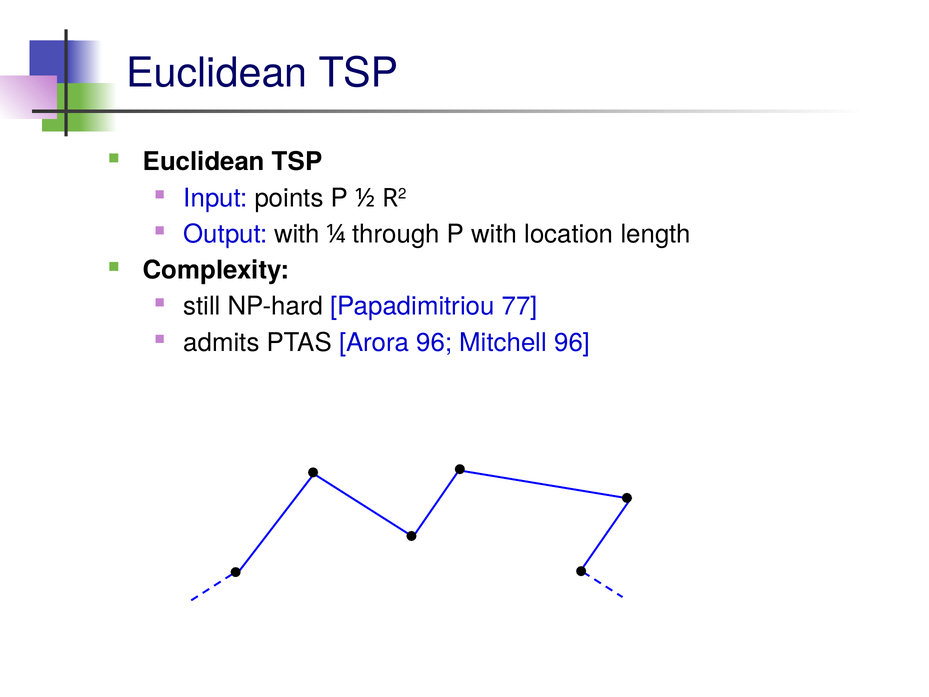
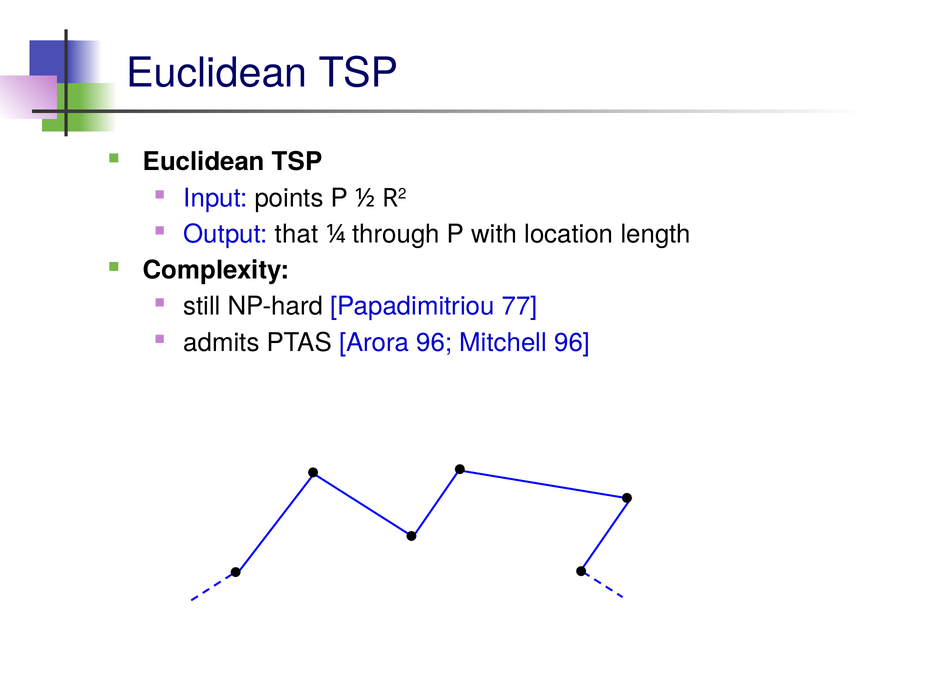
Output with: with -> that
